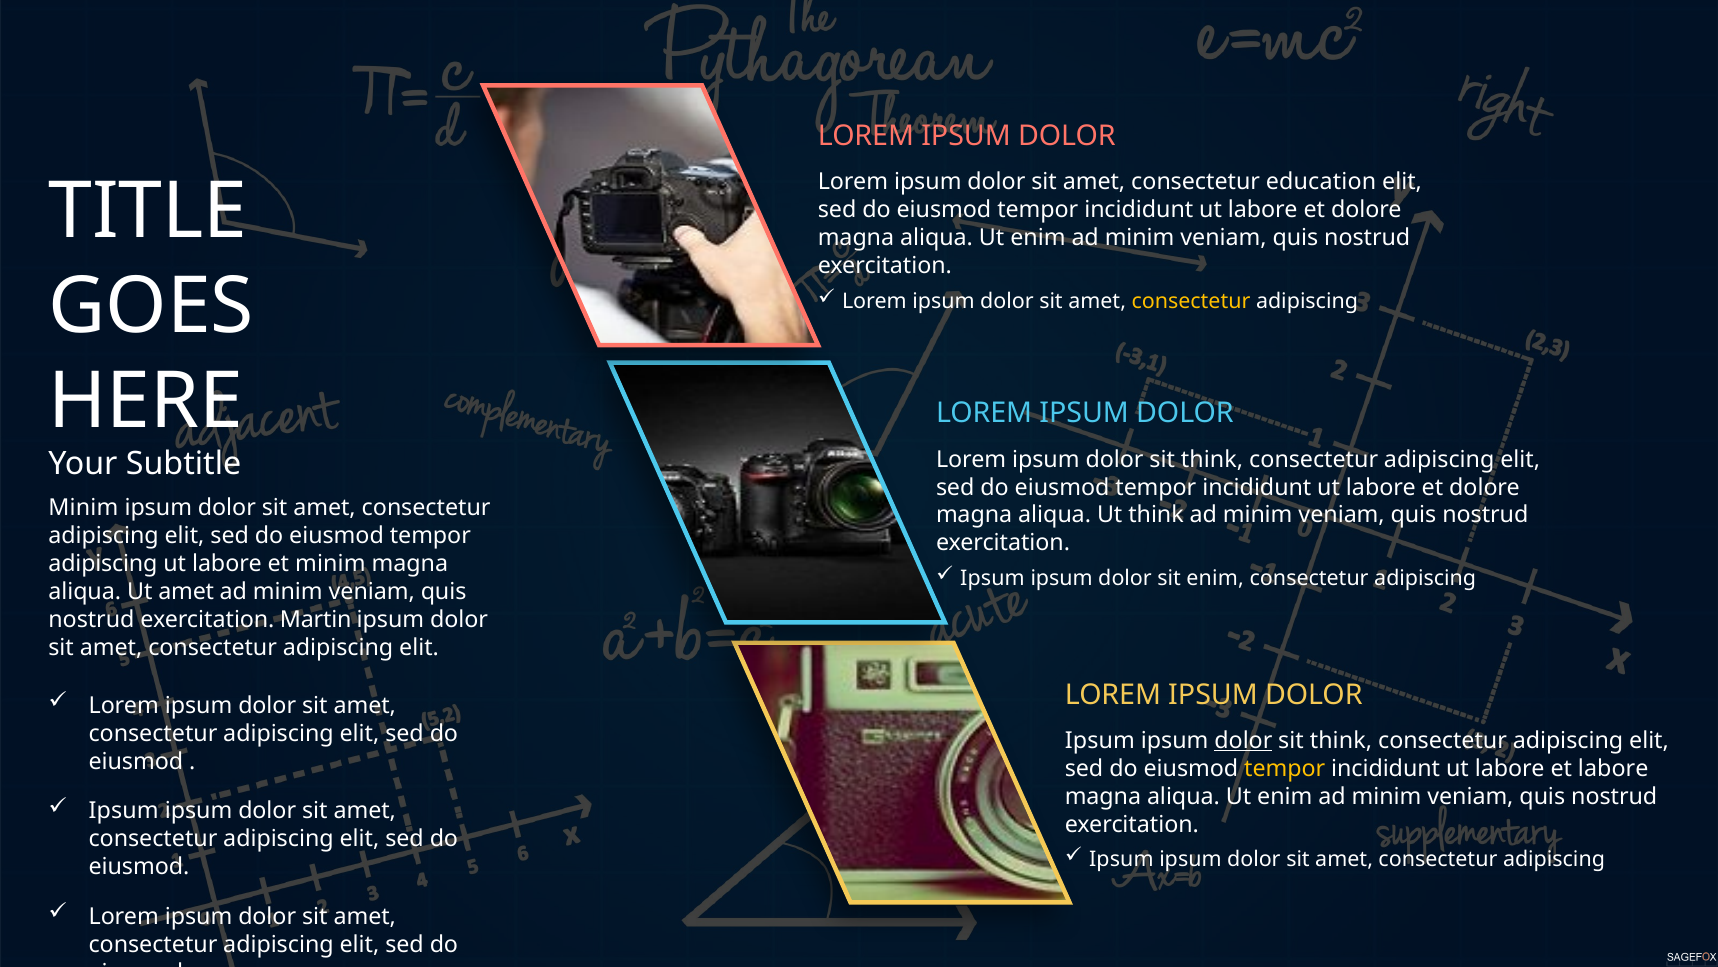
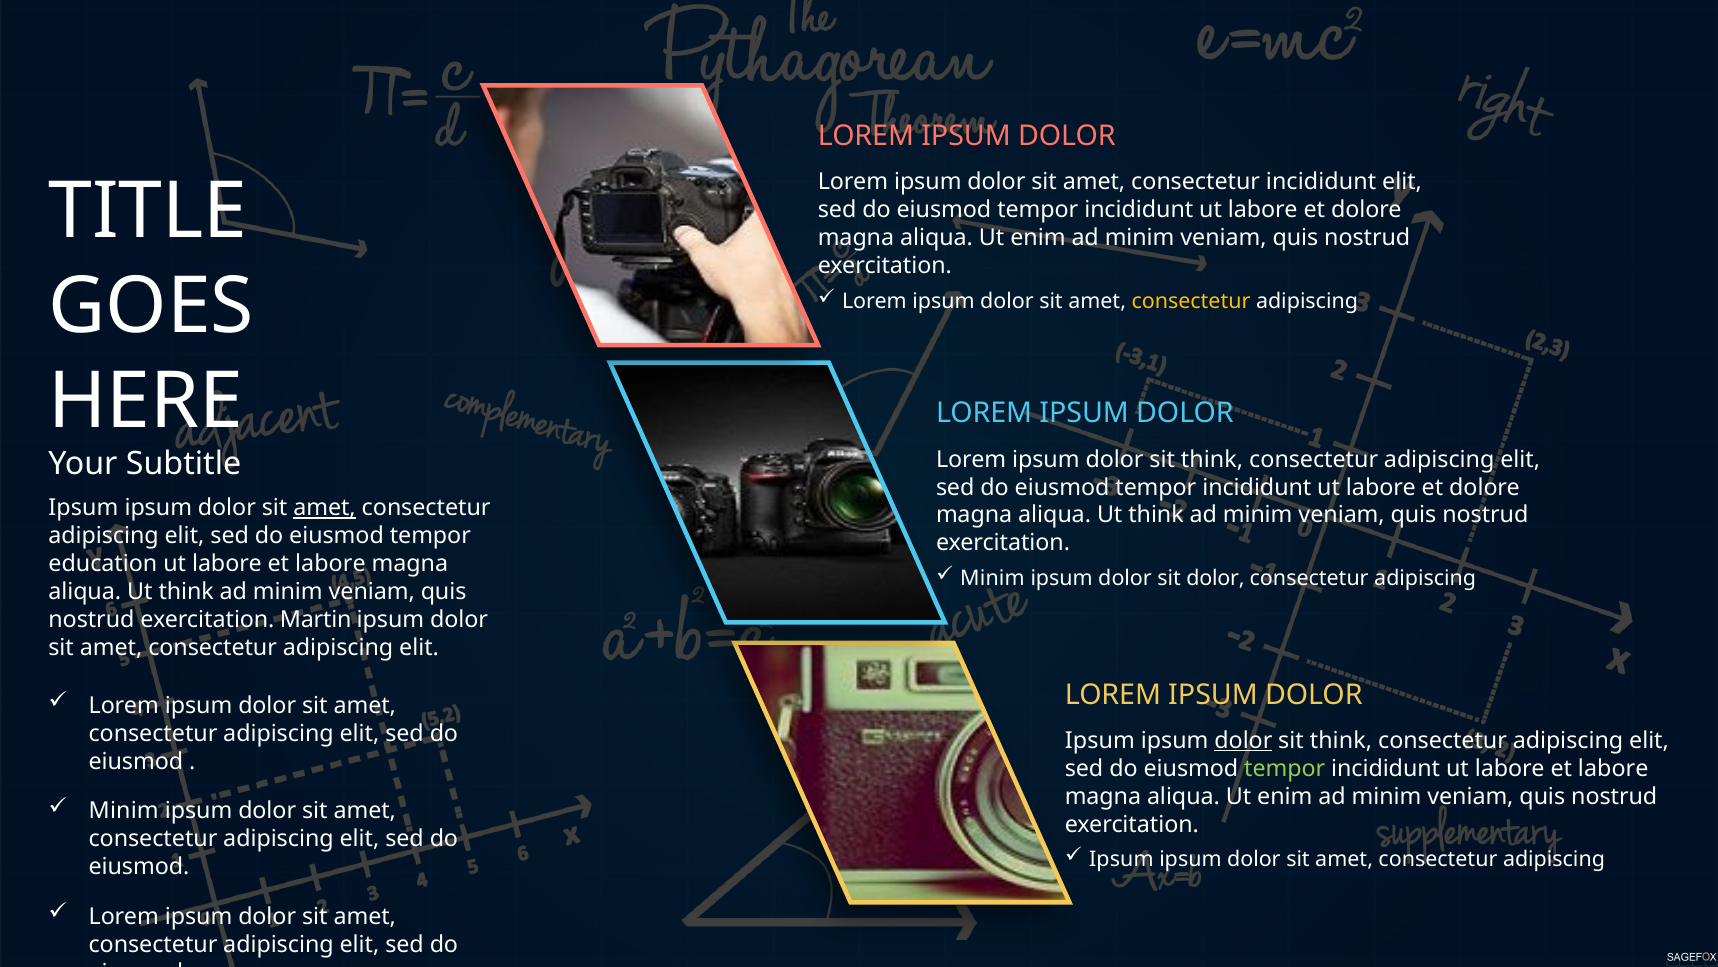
consectetur education: education -> incididunt
Minim at (83, 508): Minim -> Ipsum
amet at (325, 508) underline: none -> present
adipiscing at (103, 563): adipiscing -> education
minim at (330, 563): minim -> labore
Ipsum at (992, 578): Ipsum -> Minim
sit enim: enim -> dolor
amet at (186, 591): amet -> think
tempor at (1285, 768) colour: yellow -> light green
Ipsum at (124, 811): Ipsum -> Minim
